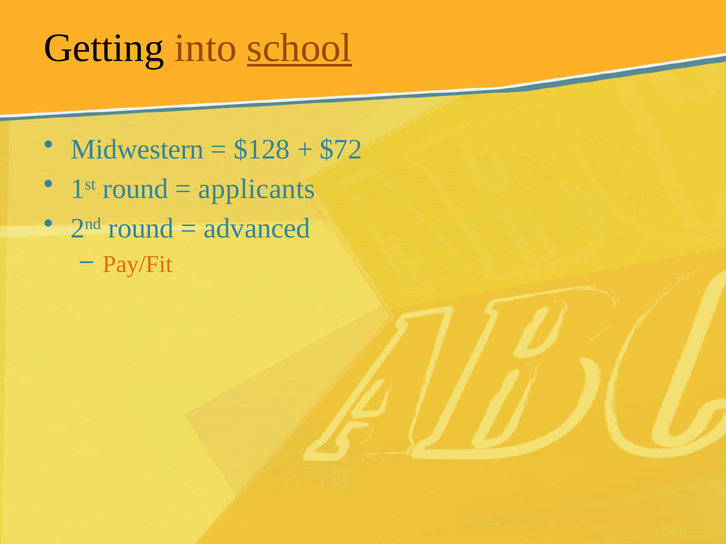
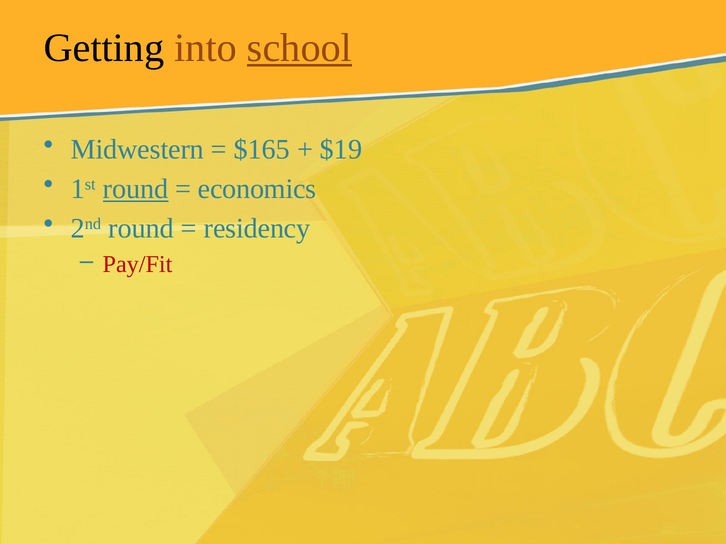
$128: $128 -> $165
$72: $72 -> $19
round at (136, 189) underline: none -> present
applicants: applicants -> economics
advanced: advanced -> residency
Pay/Fit colour: orange -> red
